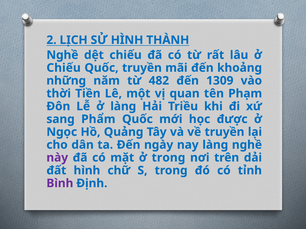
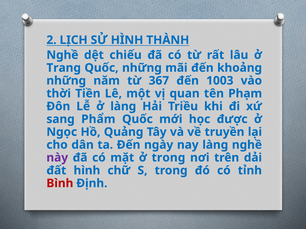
Chiếu at (64, 68): Chiếu -> Trang
Quốc truyền: truyền -> những
482: 482 -> 367
1309: 1309 -> 1003
Bình colour: purple -> red
